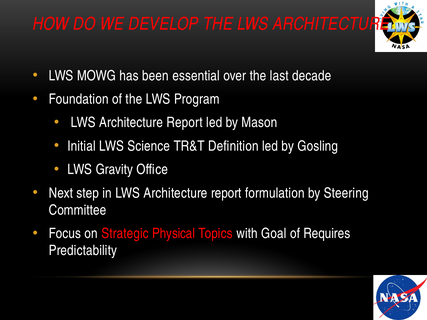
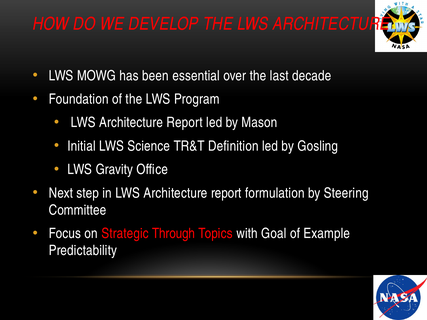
Physical: Physical -> Through
Requires: Requires -> Example
